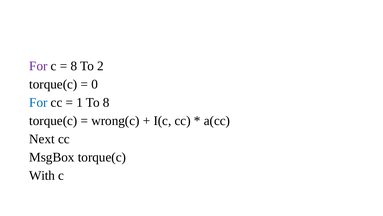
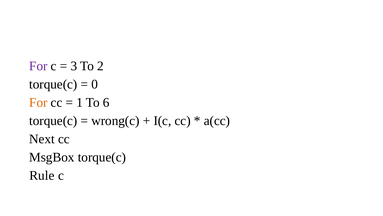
8 at (74, 66): 8 -> 3
For at (38, 102) colour: blue -> orange
To 8: 8 -> 6
With: With -> Rule
